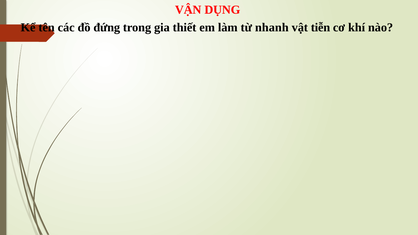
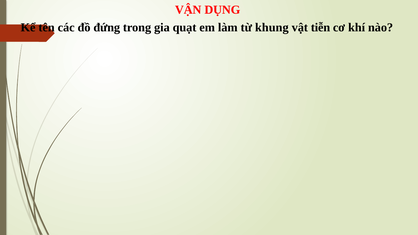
thiết: thiết -> quạt
nhanh: nhanh -> khung
